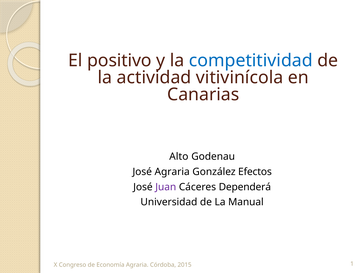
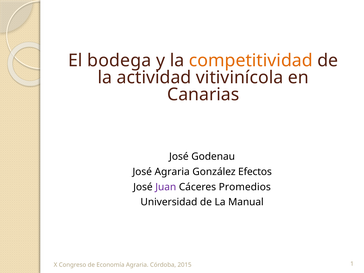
positivo: positivo -> bodega
competitividad colour: blue -> orange
Alto at (179, 157): Alto -> José
Dependerá: Dependerá -> Promedios
